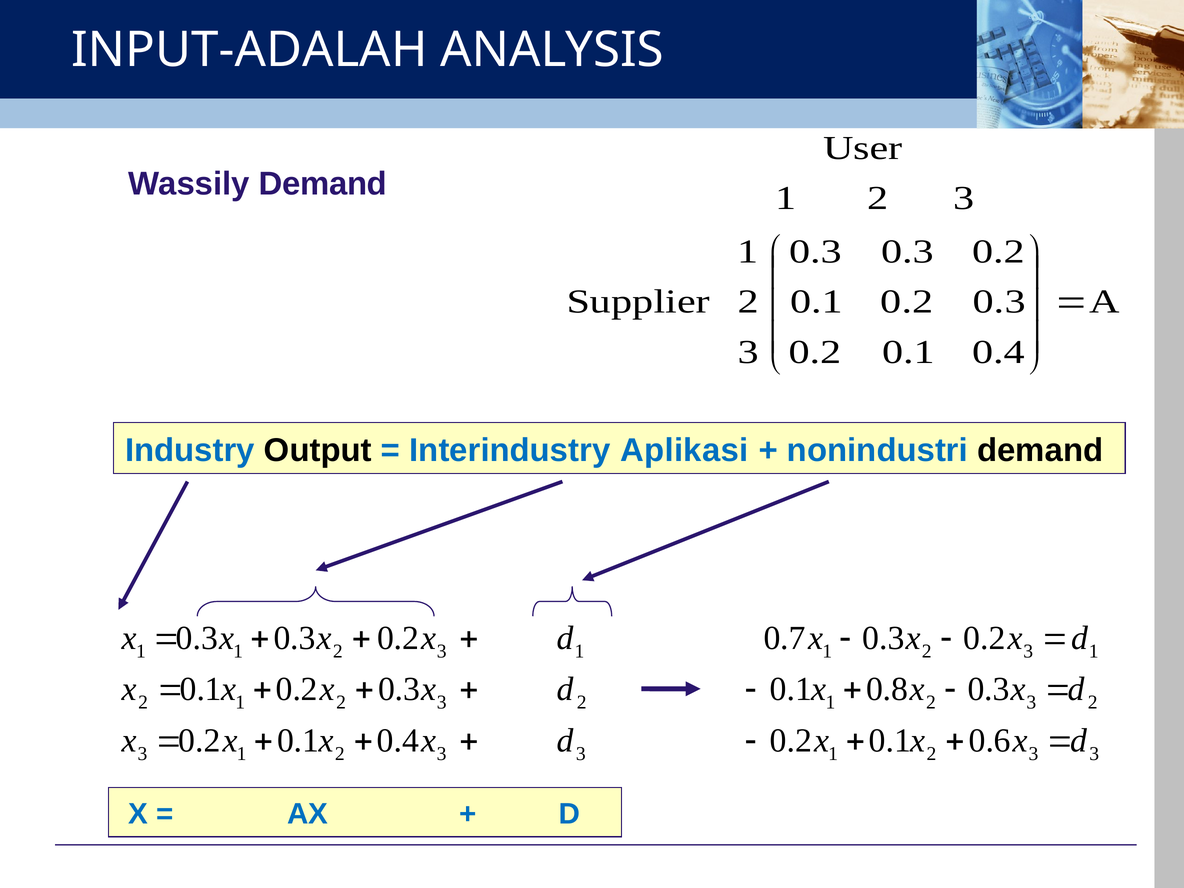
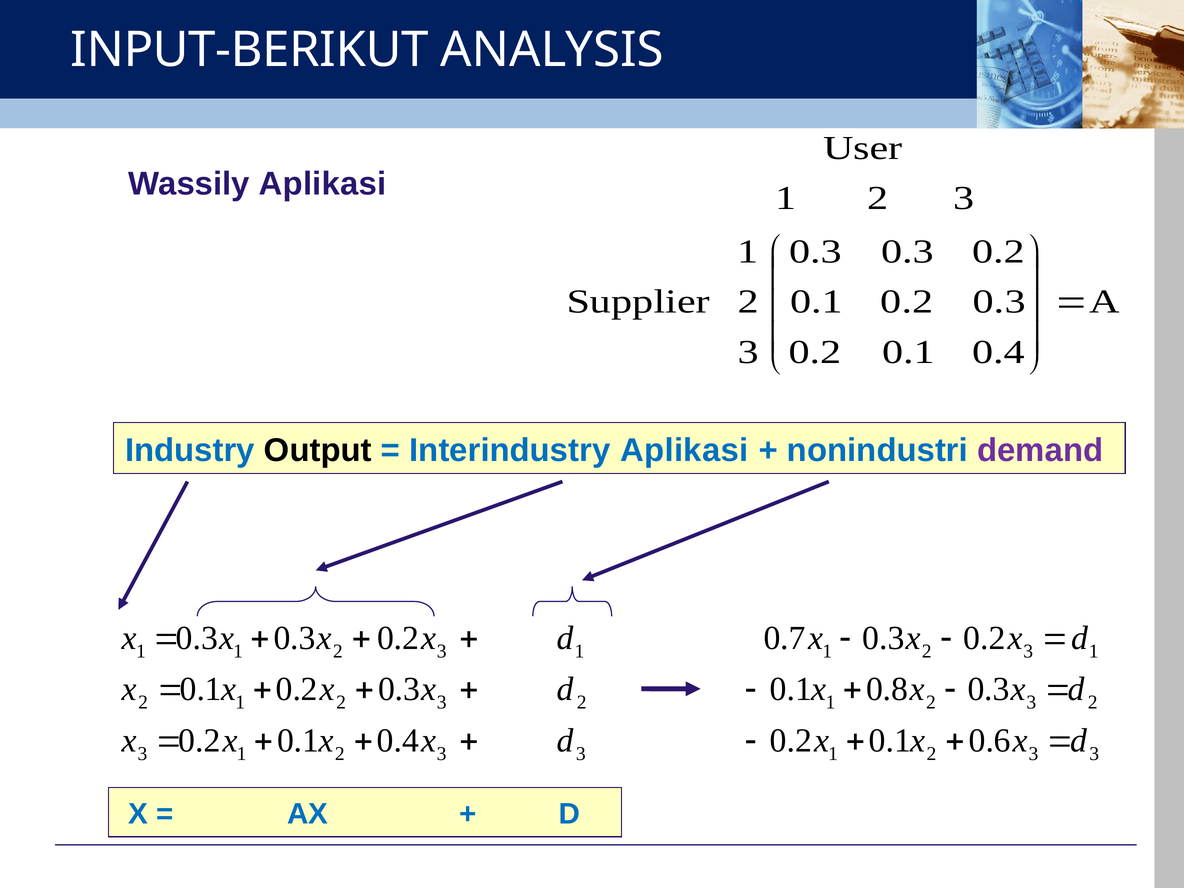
INPUT-ADALAH: INPUT-ADALAH -> INPUT-BERIKUT
Wassily Demand: Demand -> Aplikasi
demand at (1040, 450) colour: black -> purple
